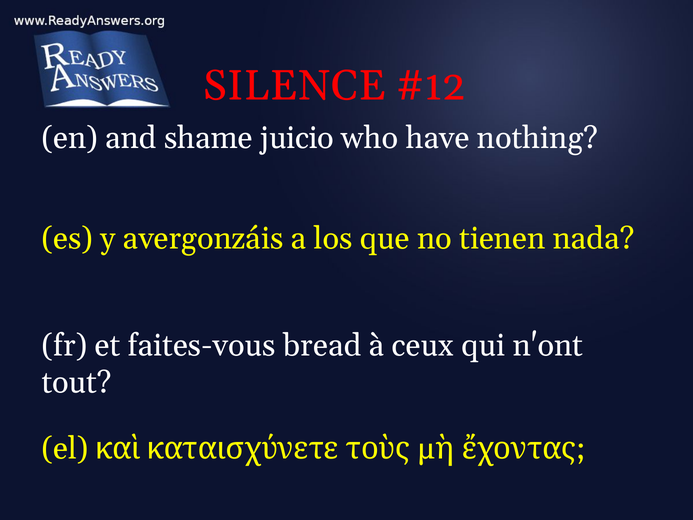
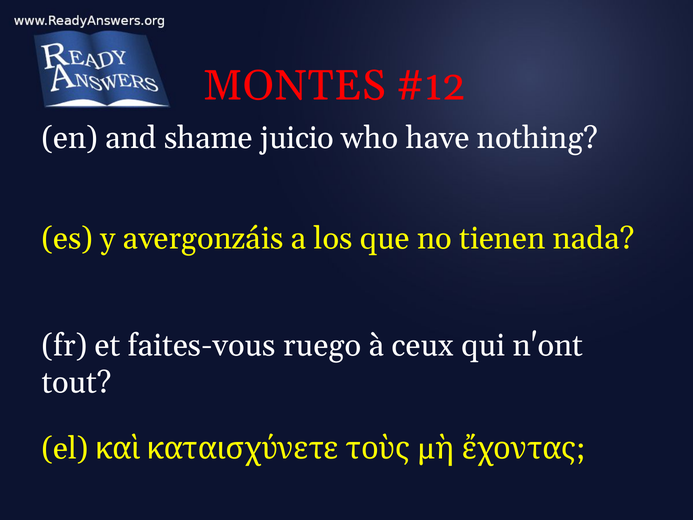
SILENCE: SILENCE -> MONTES
bread: bread -> ruego
